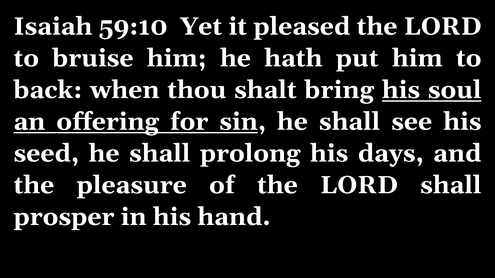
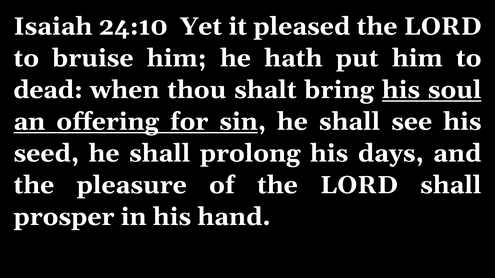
59:10: 59:10 -> 24:10
back: back -> dead
